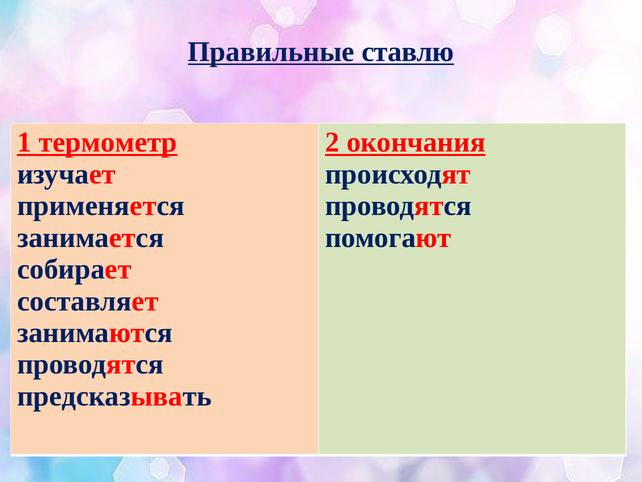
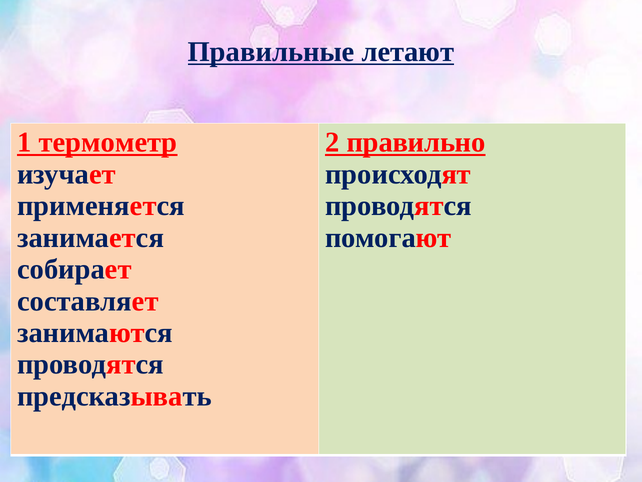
ставлю: ставлю -> летают
окончания: окончания -> правильно
